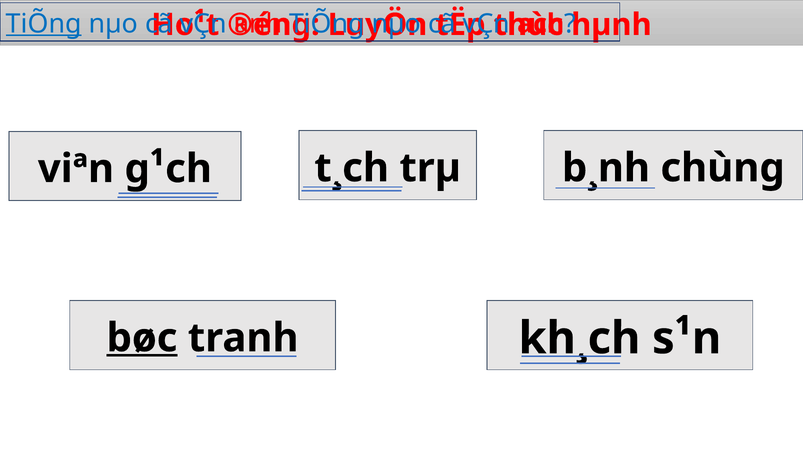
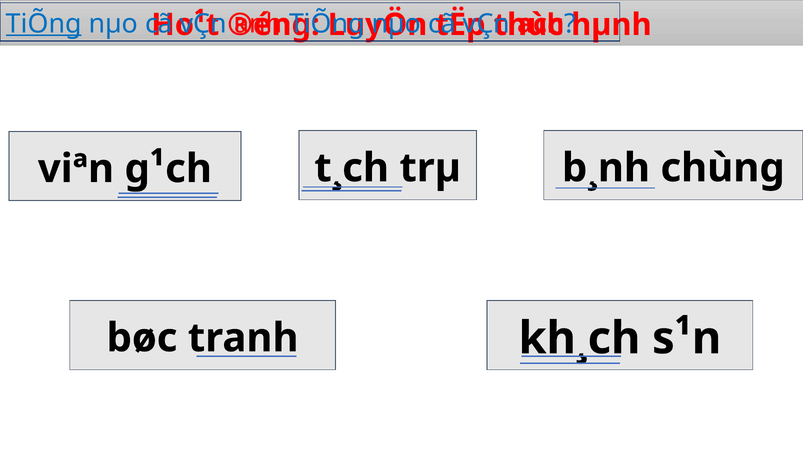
bøc underline: present -> none
